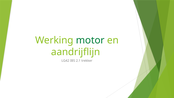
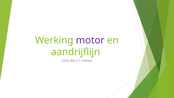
motor colour: green -> purple
